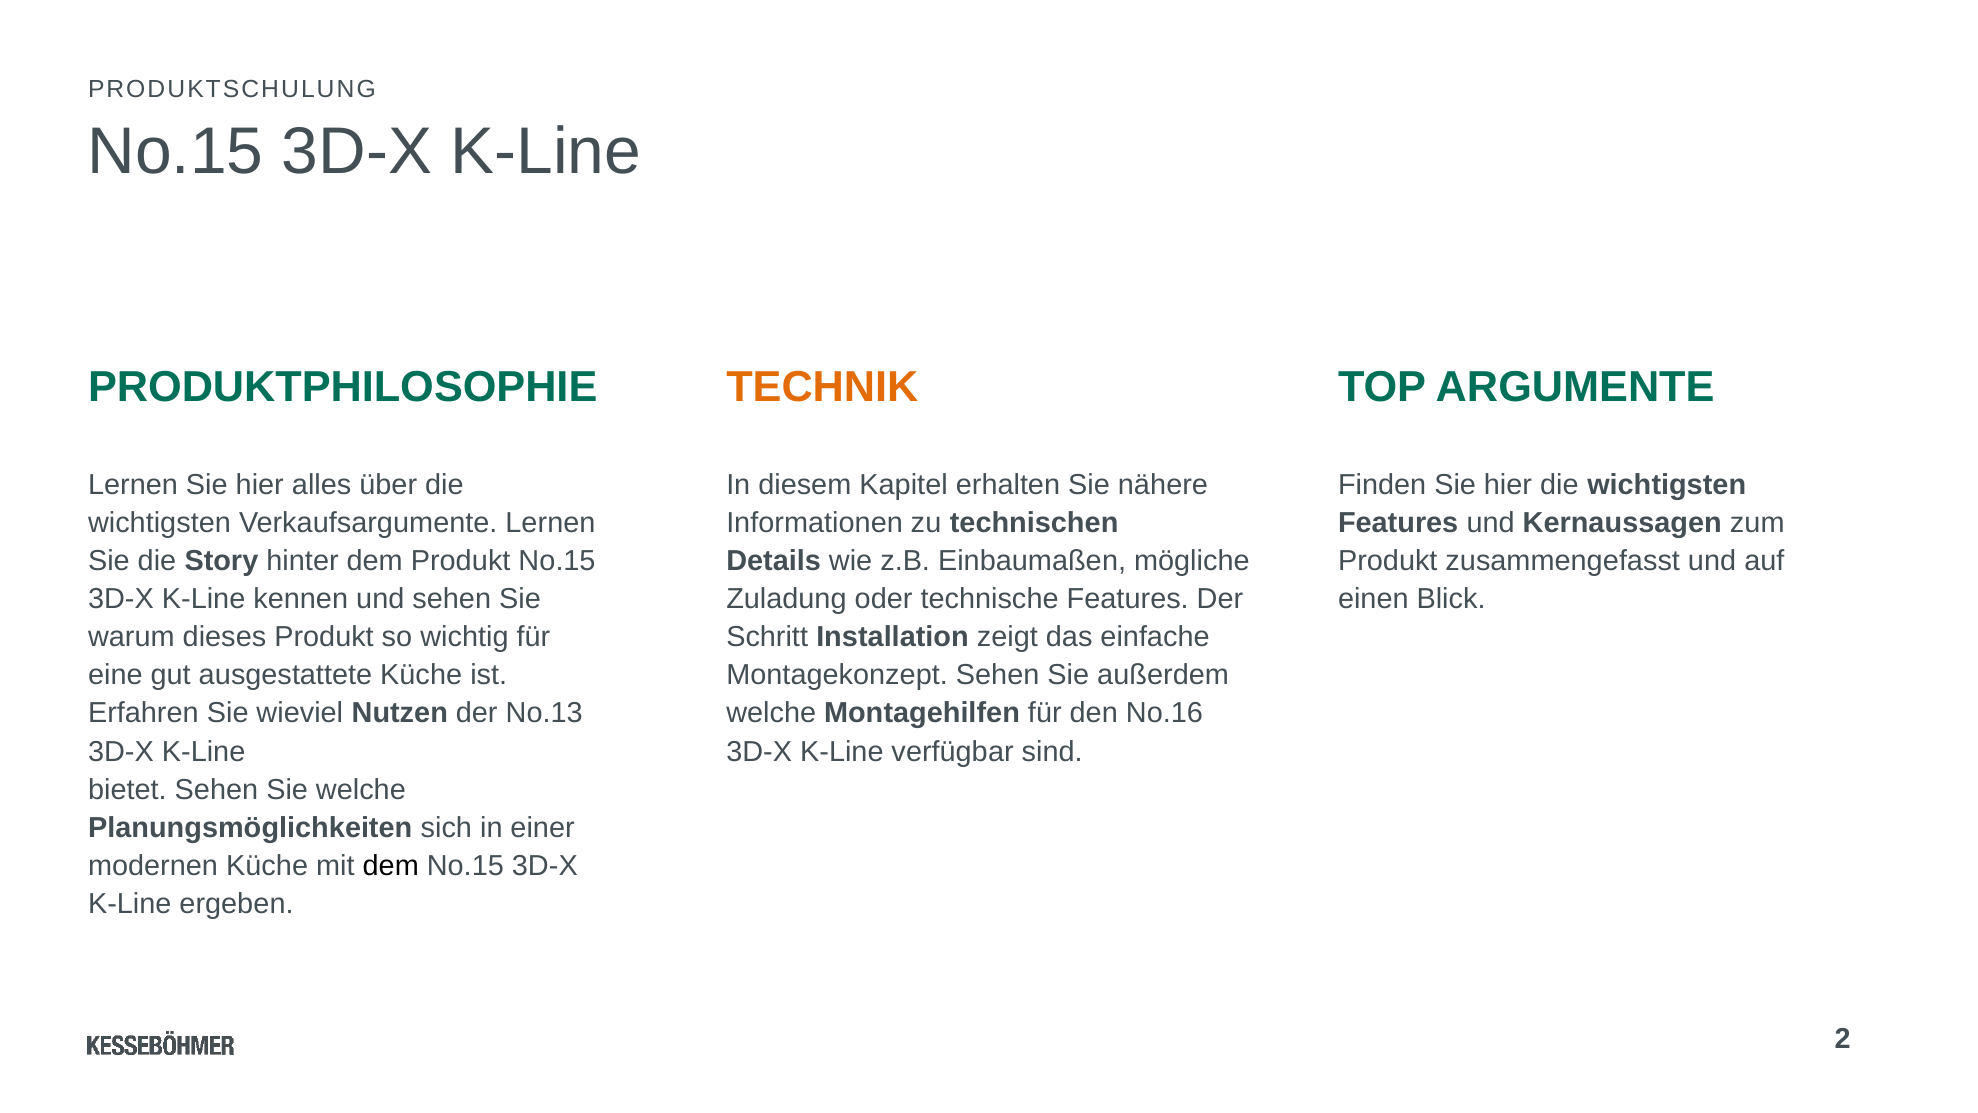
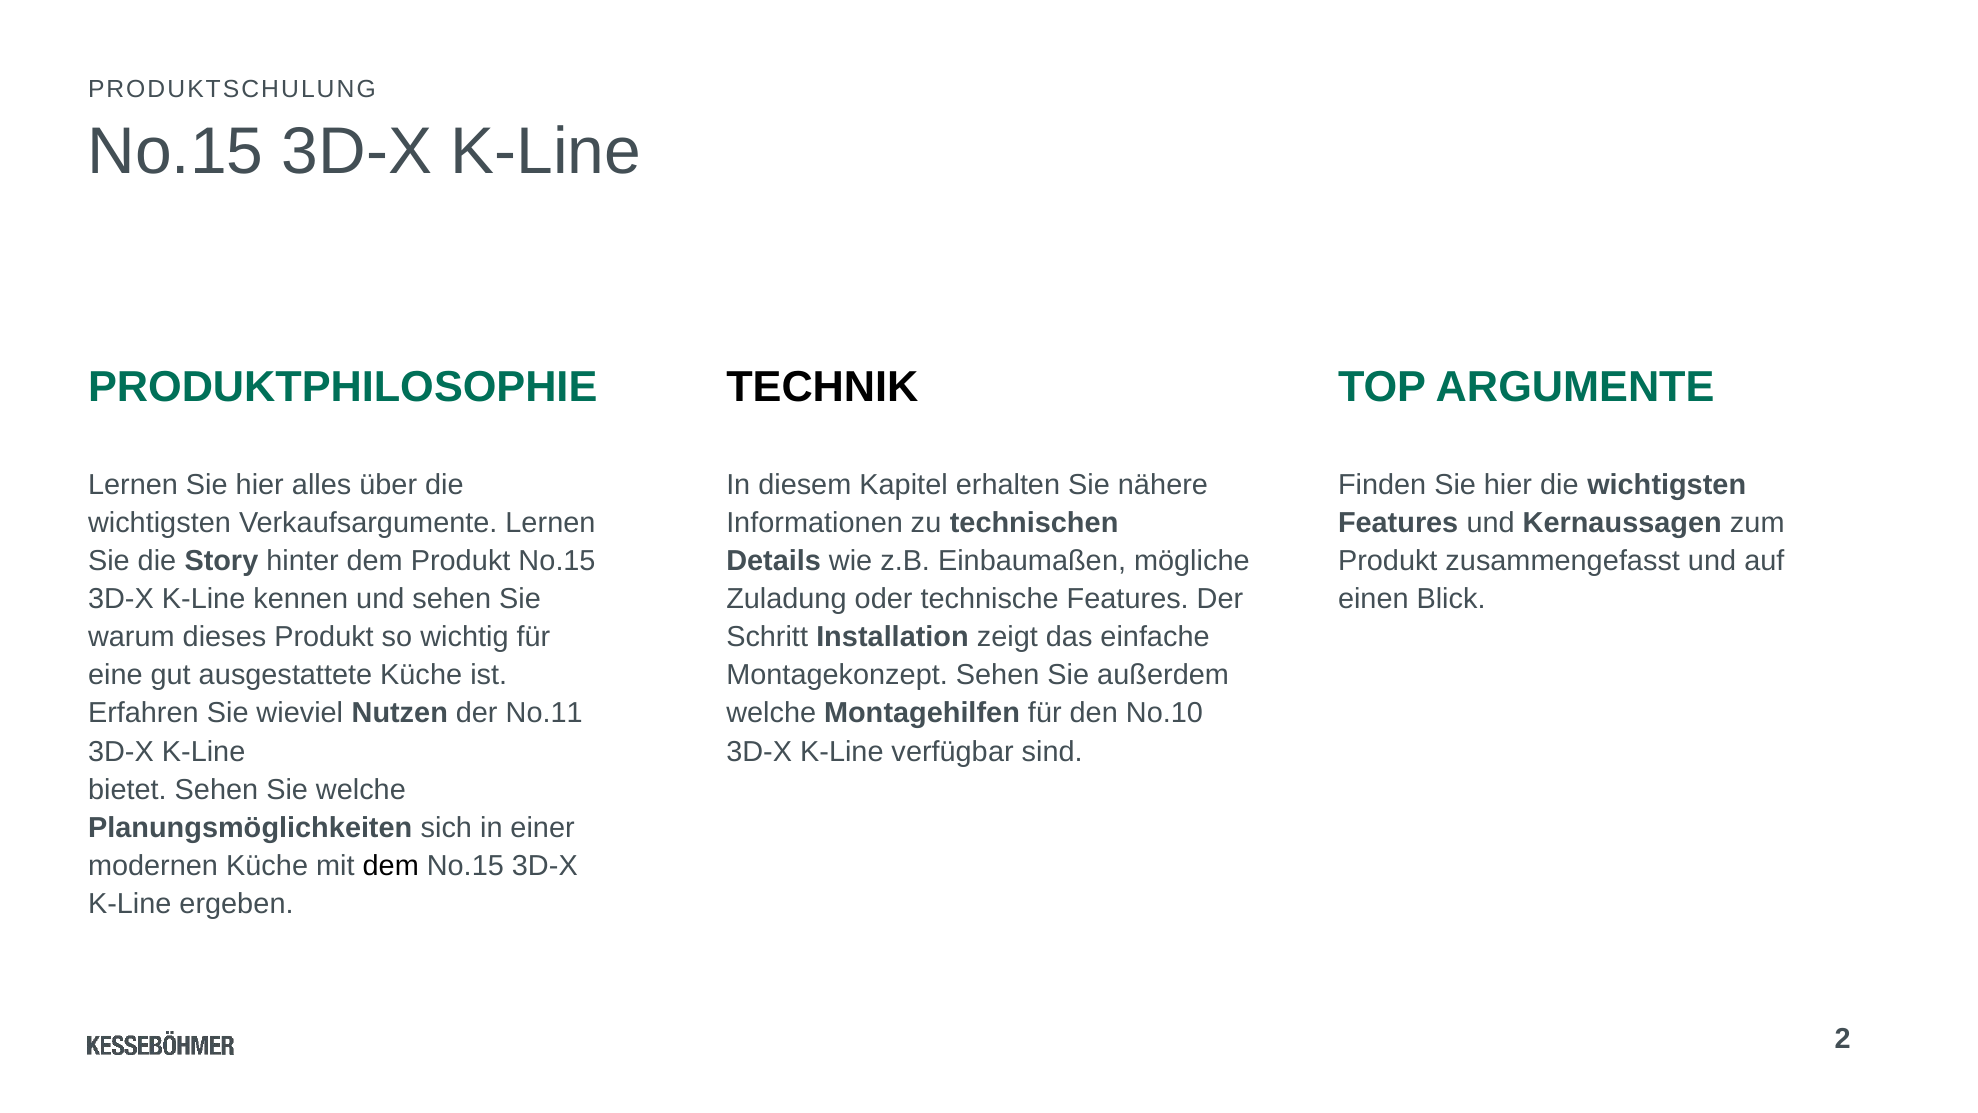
TECHNIK colour: orange -> black
No.13: No.13 -> No.11
No.16: No.16 -> No.10
